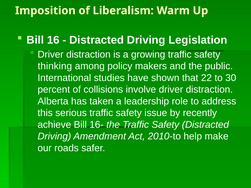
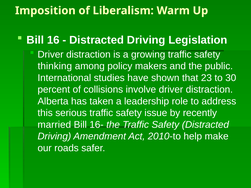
22: 22 -> 23
achieve: achieve -> married
